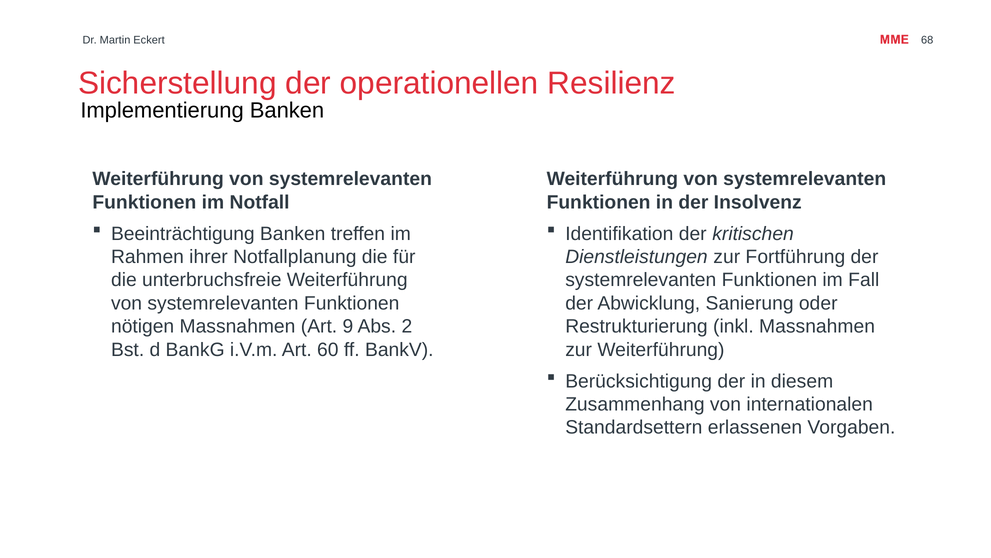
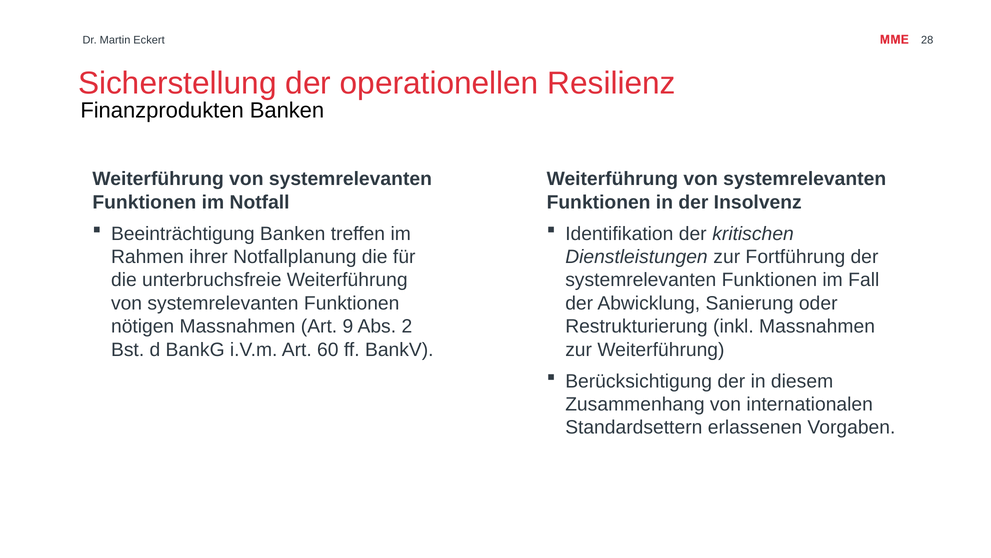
68: 68 -> 28
Implementierung: Implementierung -> Finanzprodukten
